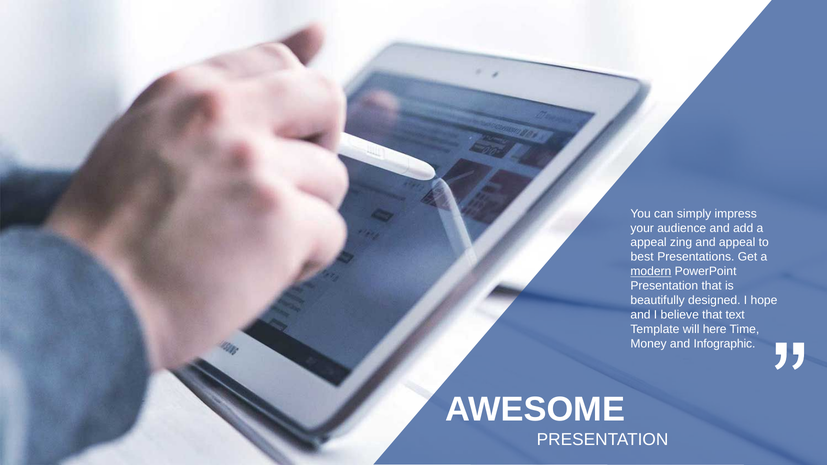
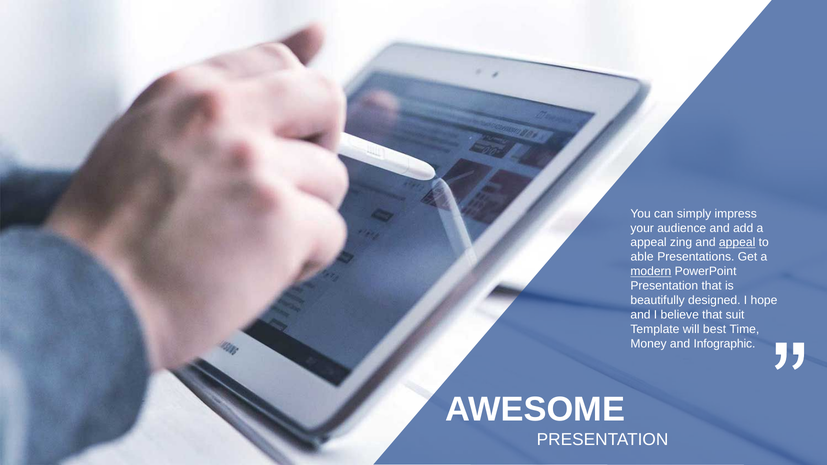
appeal at (737, 243) underline: none -> present
best: best -> able
text: text -> suit
here: here -> best
